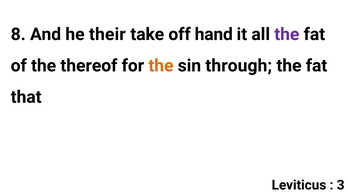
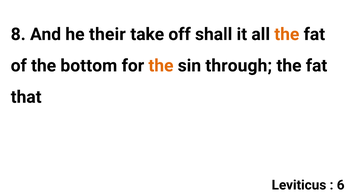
hand: hand -> shall
the at (287, 34) colour: purple -> orange
thereof: thereof -> bottom
3: 3 -> 6
